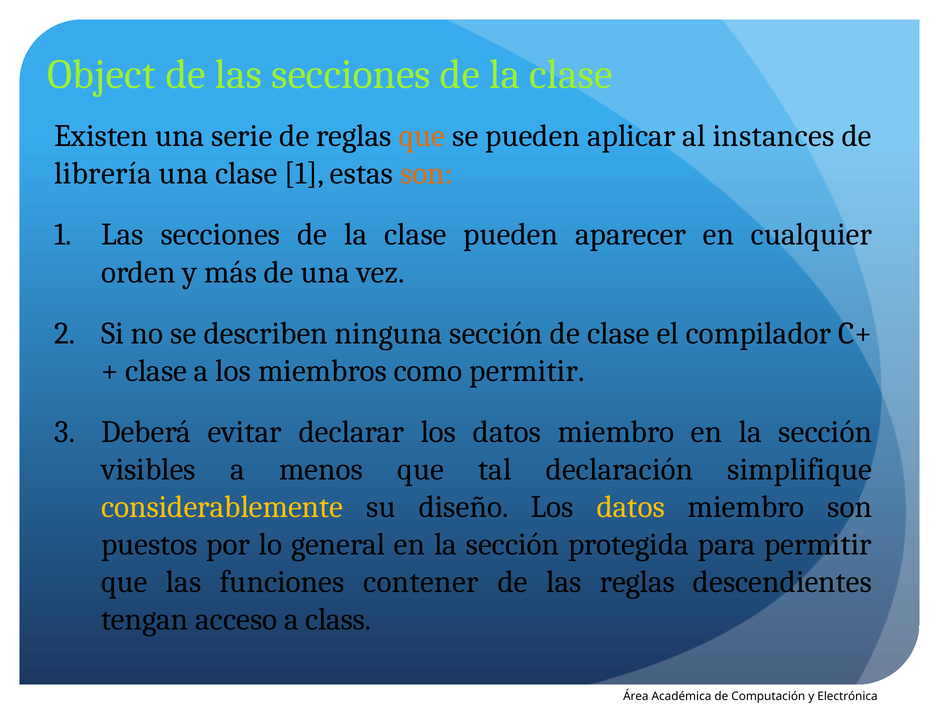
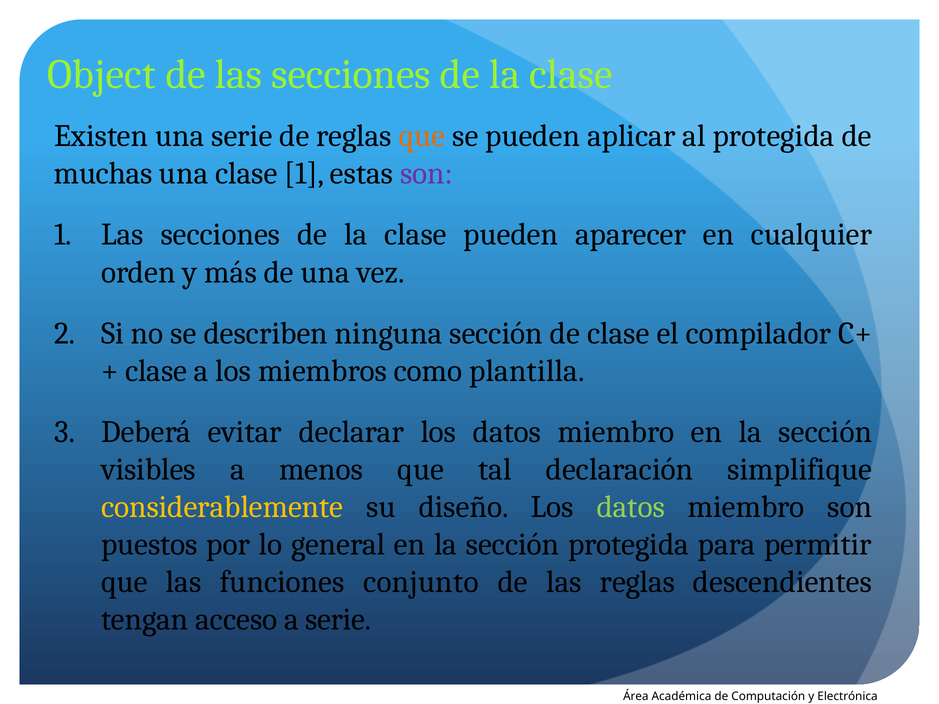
al instances: instances -> protegida
librería: librería -> muchas
son at (427, 174) colour: orange -> purple
como permitir: permitir -> plantilla
datos at (631, 507) colour: yellow -> light green
contener: contener -> conjunto
a class: class -> serie
